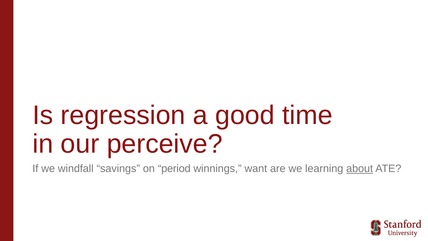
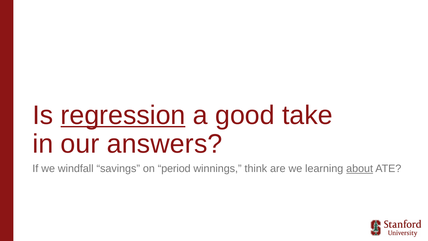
regression underline: none -> present
time: time -> take
perceive: perceive -> answers
want: want -> think
